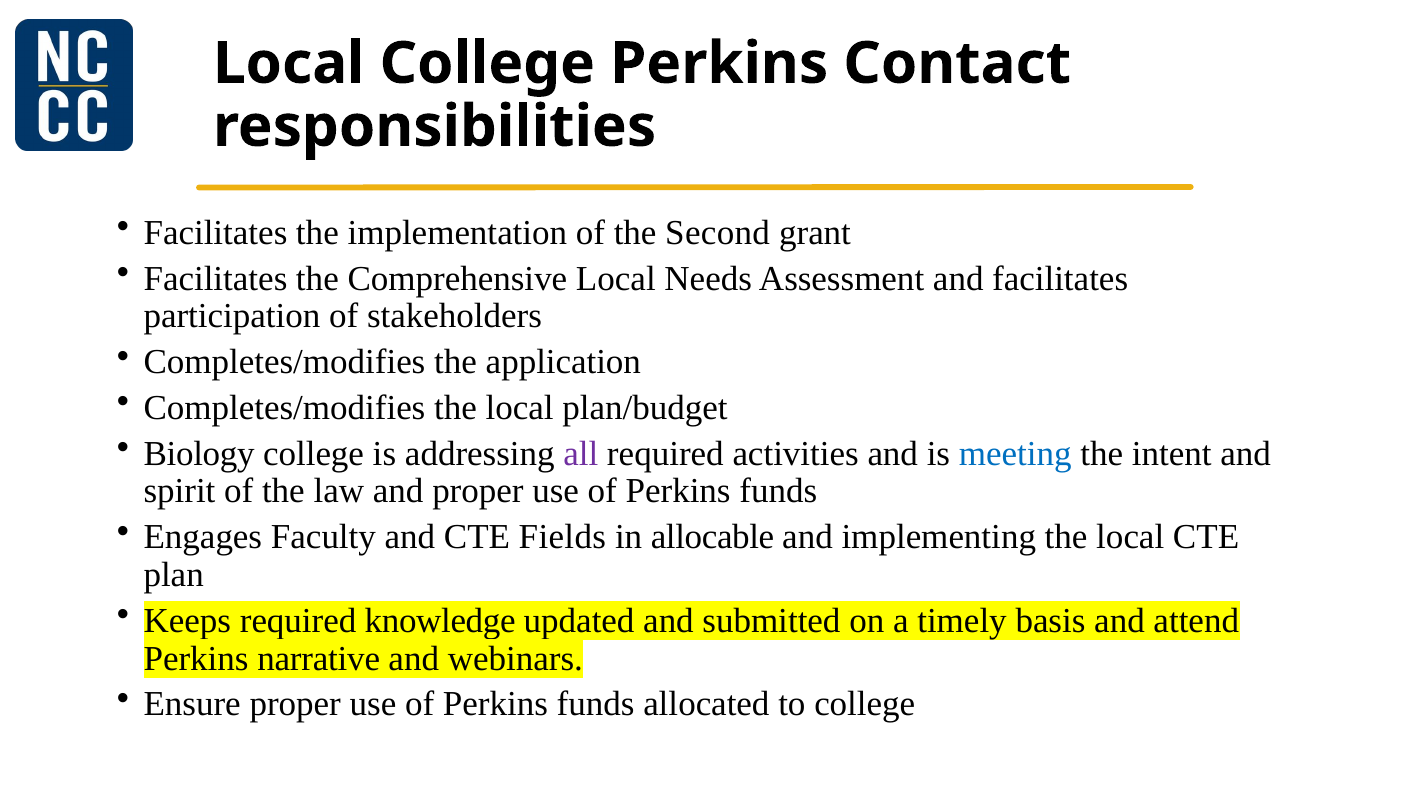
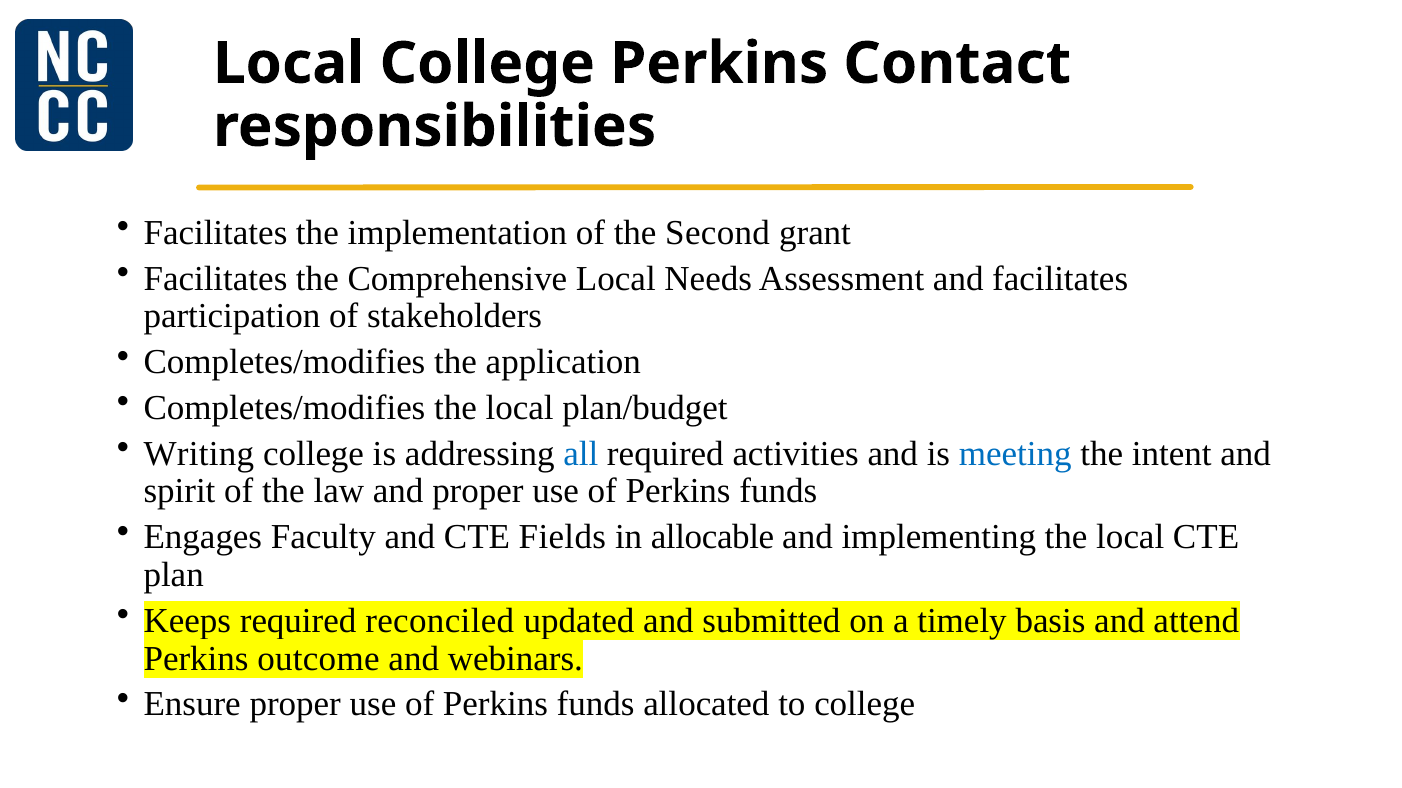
Biology: Biology -> Writing
all colour: purple -> blue
knowledge: knowledge -> reconciled
narrative: narrative -> outcome
